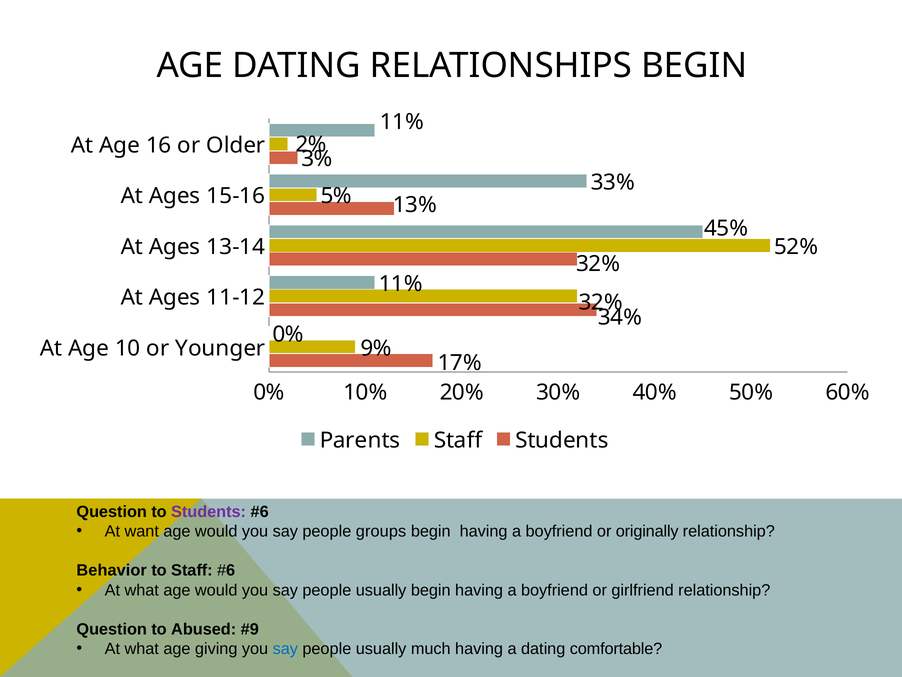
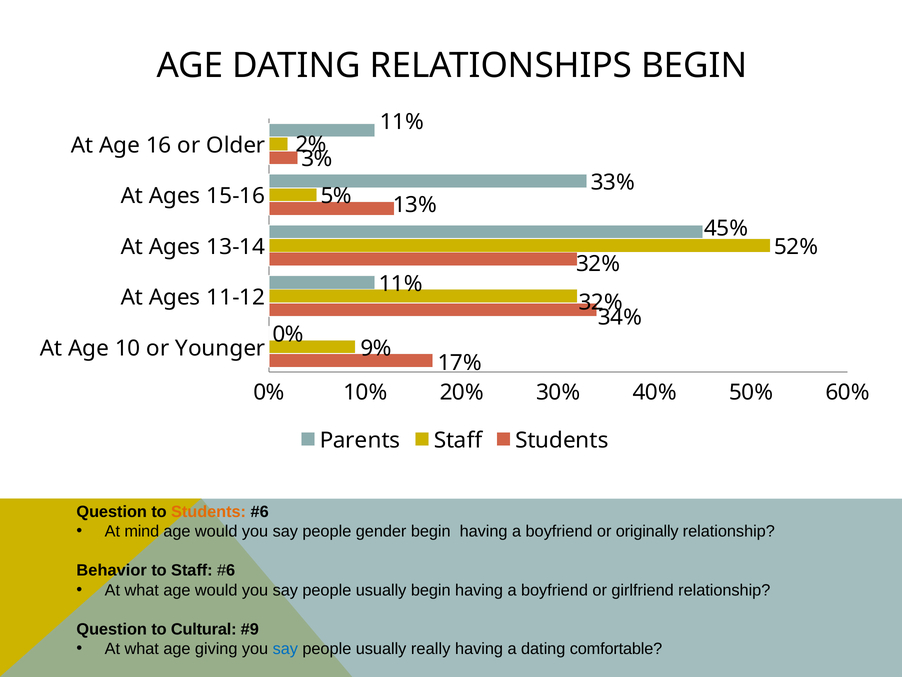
Students at (209, 511) colour: purple -> orange
want: want -> mind
groups: groups -> gender
Abused: Abused -> Cultural
much: much -> really
